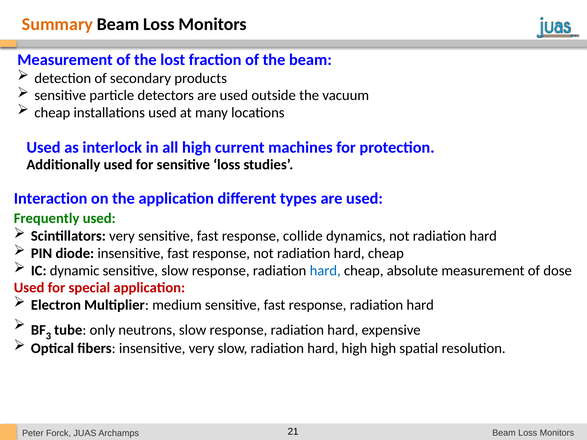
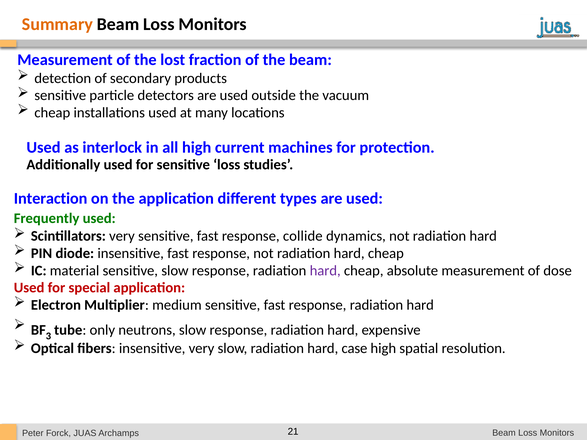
dynamic: dynamic -> material
hard at (325, 271) colour: blue -> purple
hard high: high -> case
